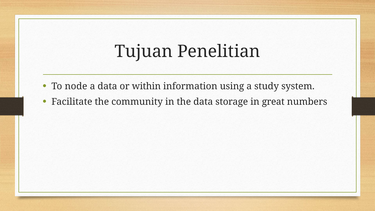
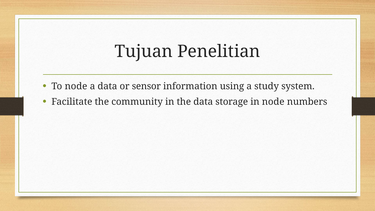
within: within -> sensor
in great: great -> node
